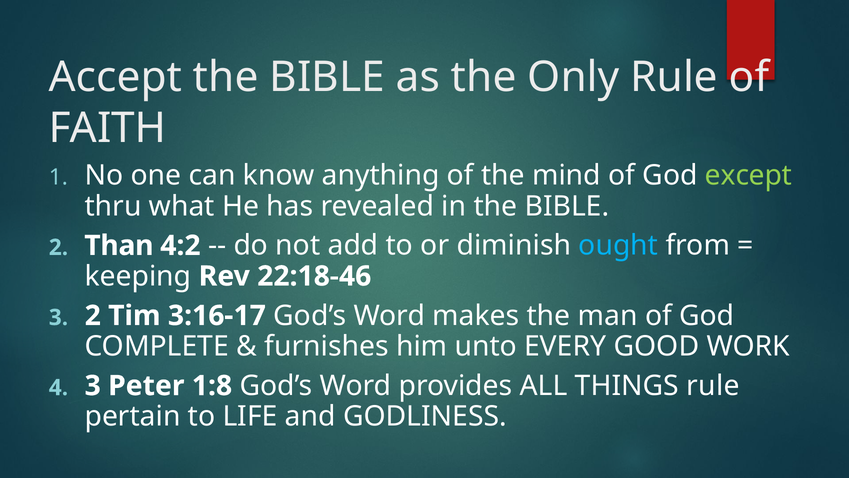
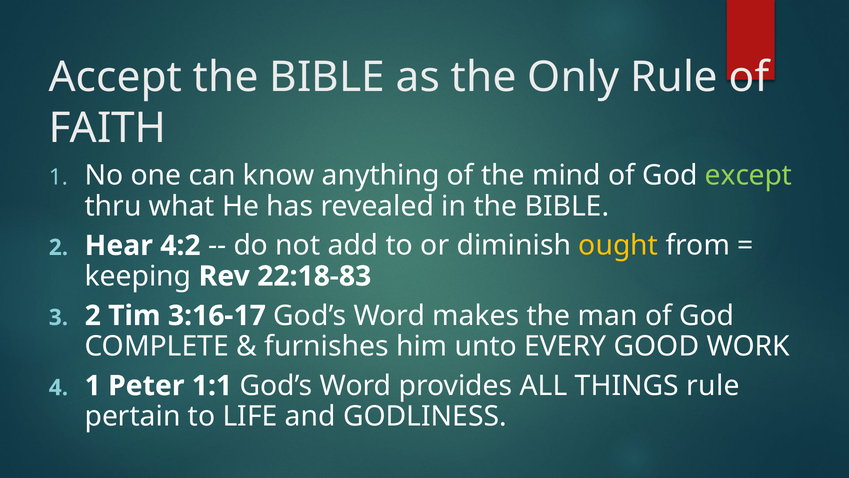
Than: Than -> Hear
ought colour: light blue -> yellow
22:18-46: 22:18-46 -> 22:18-83
3 at (93, 385): 3 -> 1
1:8: 1:8 -> 1:1
